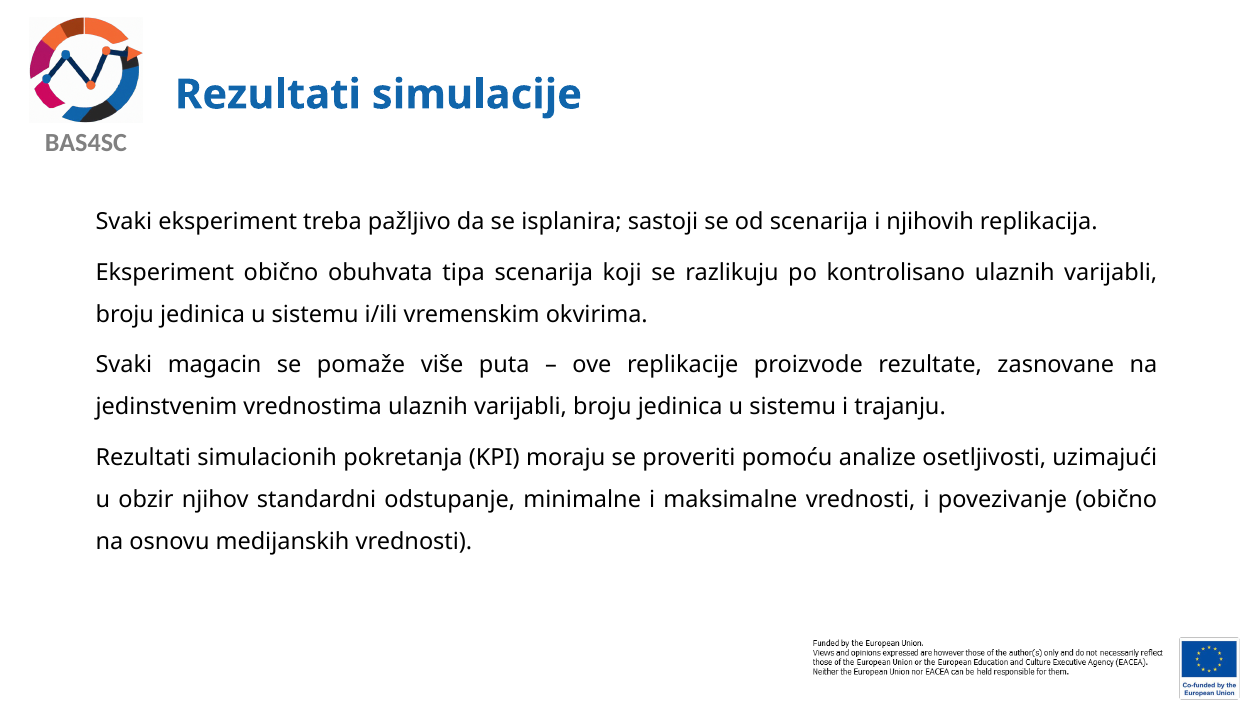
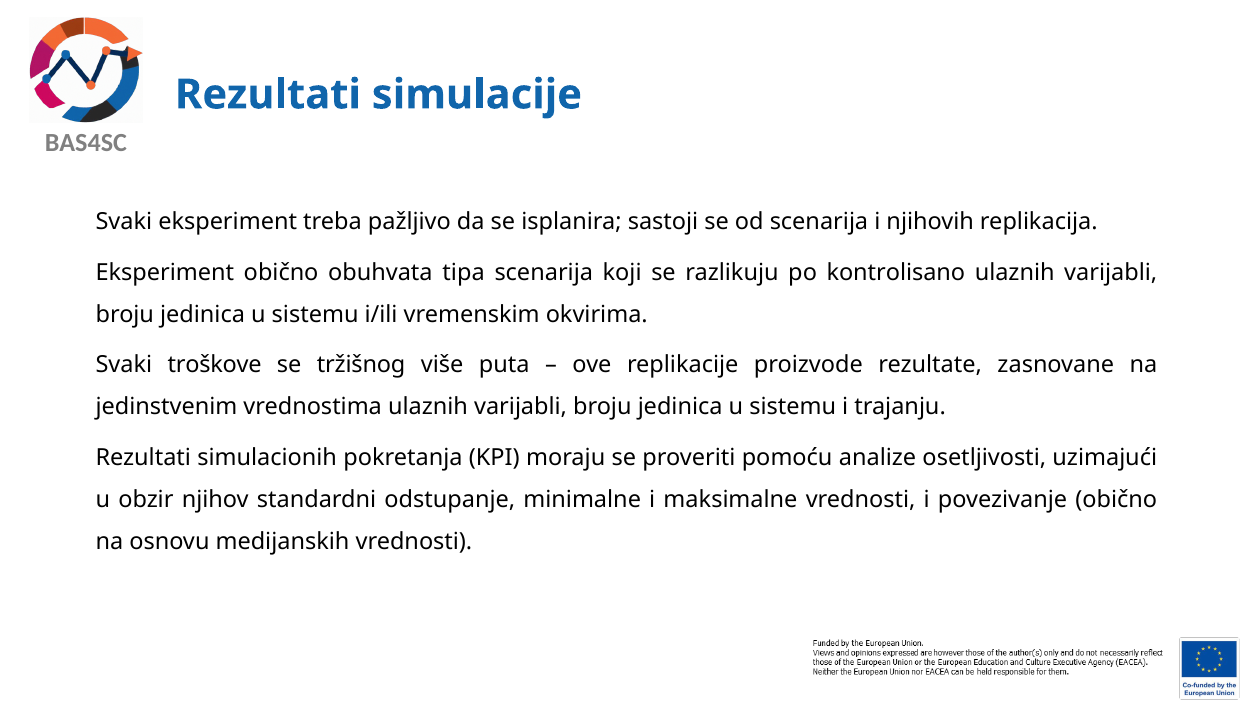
magacin: magacin -> troškove
pomaže: pomaže -> tržišnog
